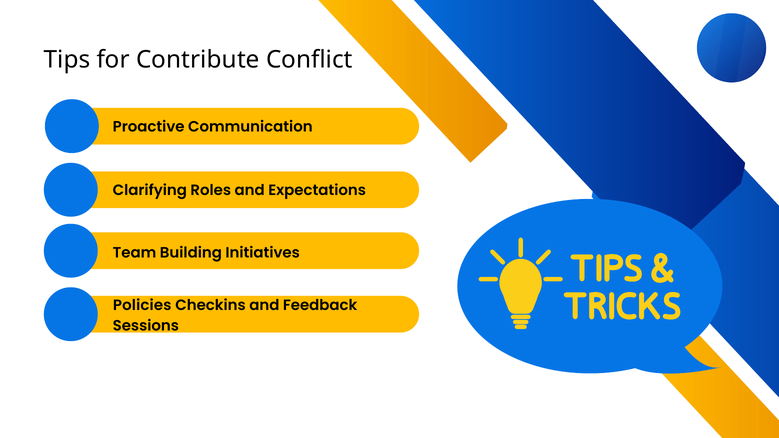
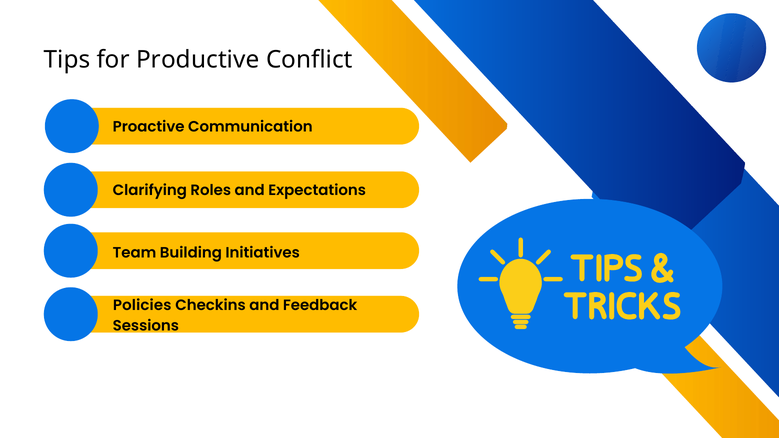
Contribute: Contribute -> Productive
